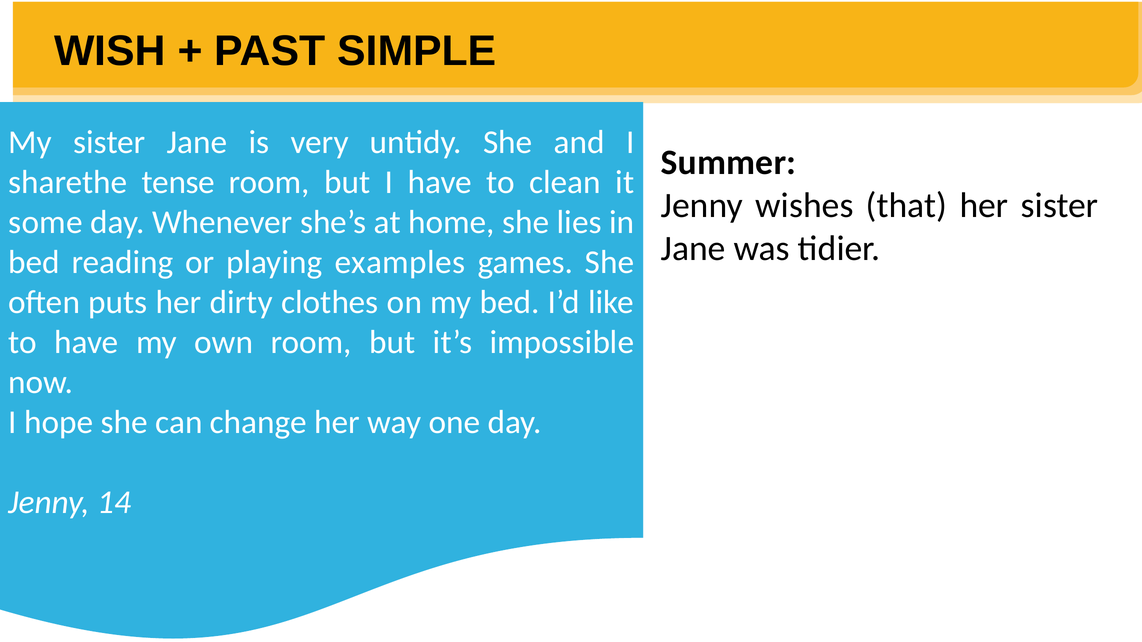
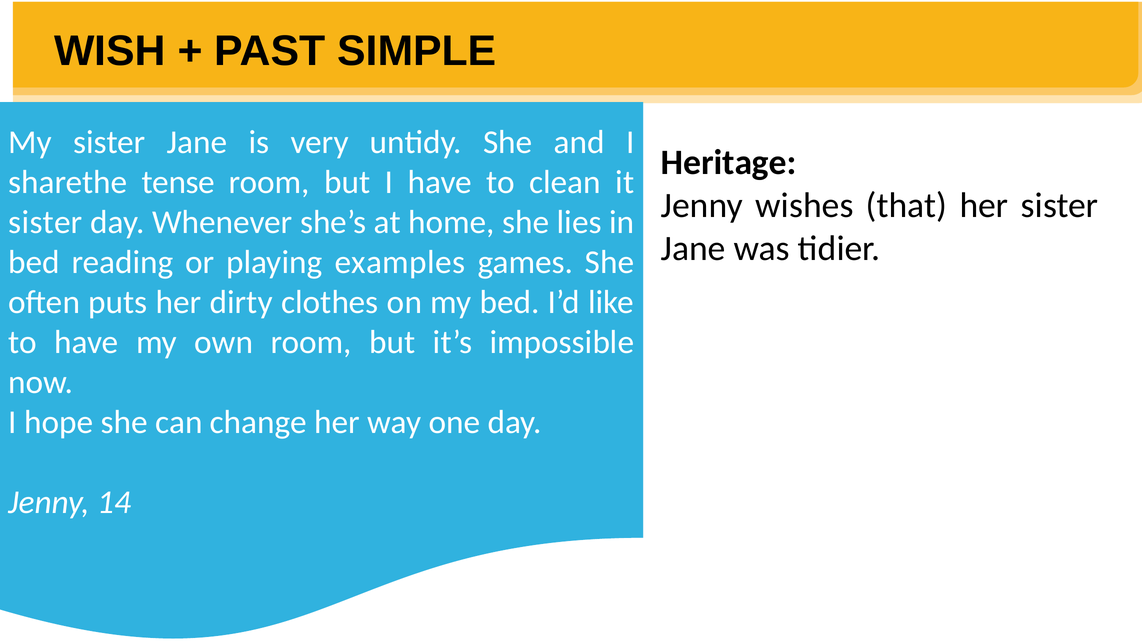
Summer: Summer -> Heritage
some at (46, 222): some -> sister
